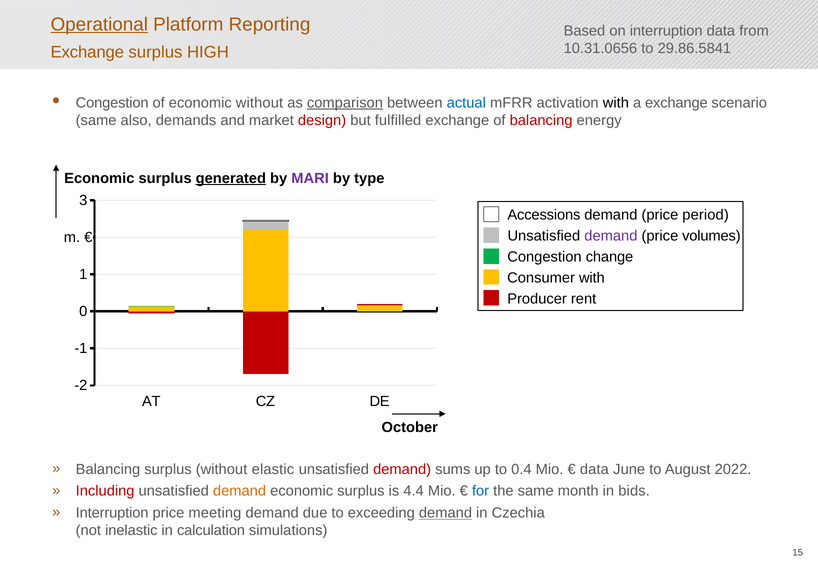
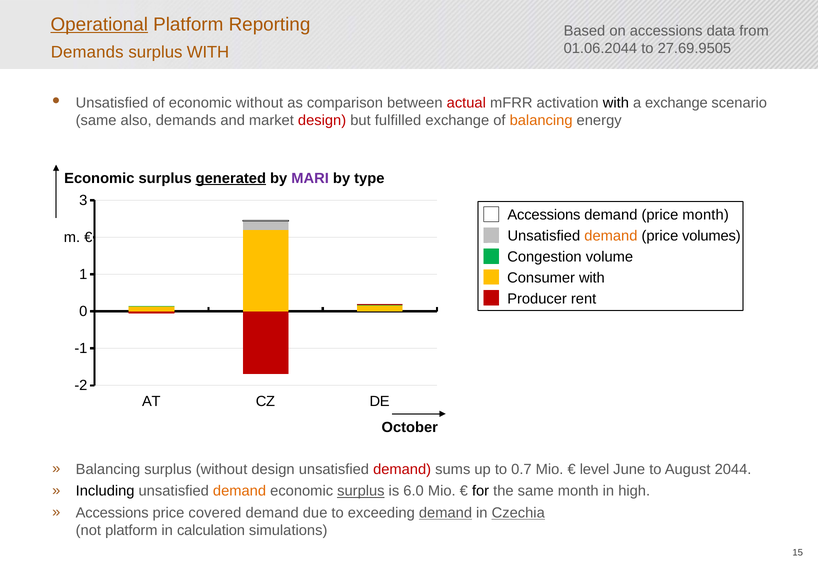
on interruption: interruption -> accessions
10.31.0656: 10.31.0656 -> 01.06.2044
29.86.5841: 29.86.5841 -> 27.69.9505
Exchange at (87, 52): Exchange -> Demands
surplus HIGH: HIGH -> WITH
Congestion at (112, 103): Congestion -> Unsatisfied
comparison underline: present -> none
actual colour: blue -> red
balancing at (541, 120) colour: red -> orange
price period: period -> month
demand at (611, 236) colour: purple -> orange
change: change -> volume
without elastic: elastic -> design
0.4: 0.4 -> 0.7
data at (594, 470): data -> level
2022: 2022 -> 2044
Including colour: red -> black
surplus at (361, 491) underline: none -> present
4.4: 4.4 -> 6.0
for colour: blue -> black
bids: bids -> high
Interruption at (112, 513): Interruption -> Accessions
meeting: meeting -> covered
Czechia underline: none -> present
not inelastic: inelastic -> platform
